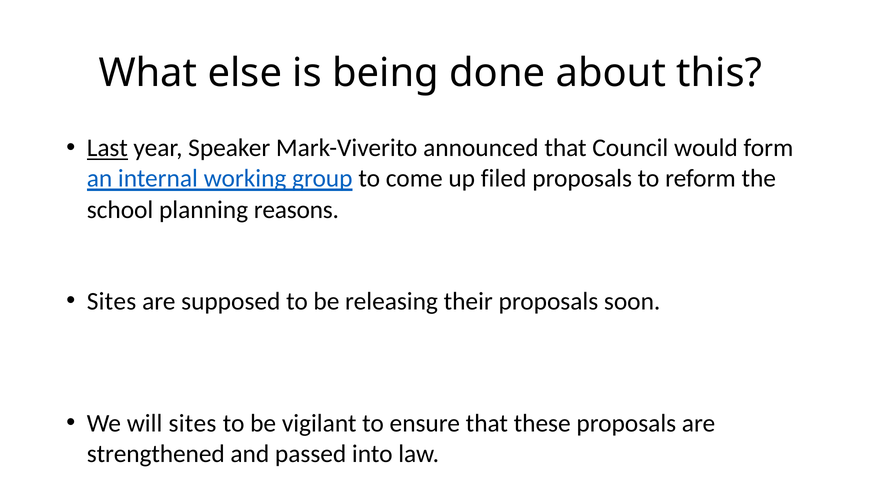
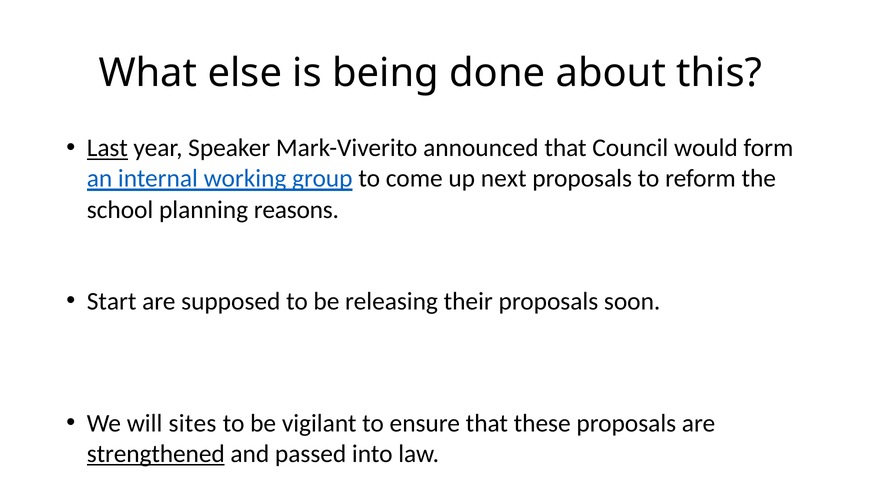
filed: filed -> next
Sites at (112, 301): Sites -> Start
strengthened underline: none -> present
